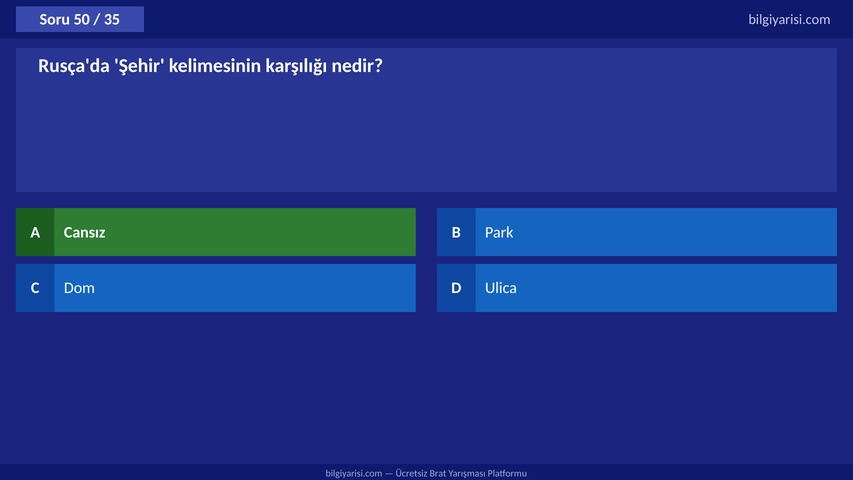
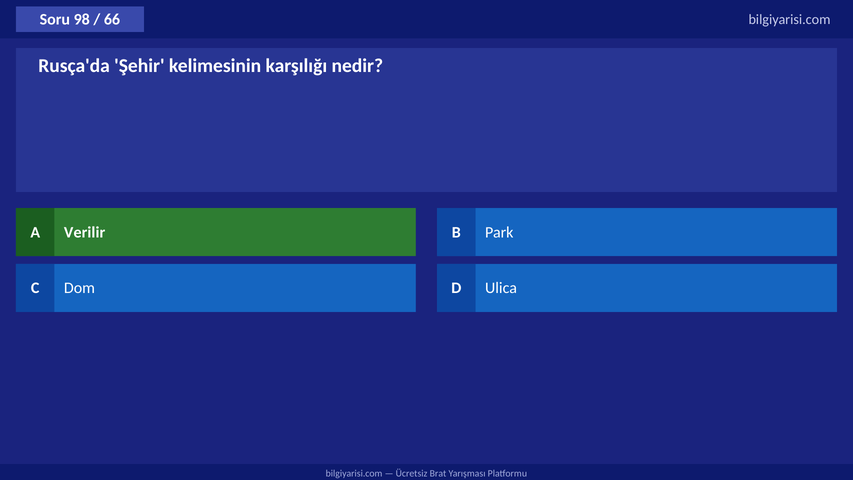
50: 50 -> 98
35: 35 -> 66
Cansız: Cansız -> Verilir
